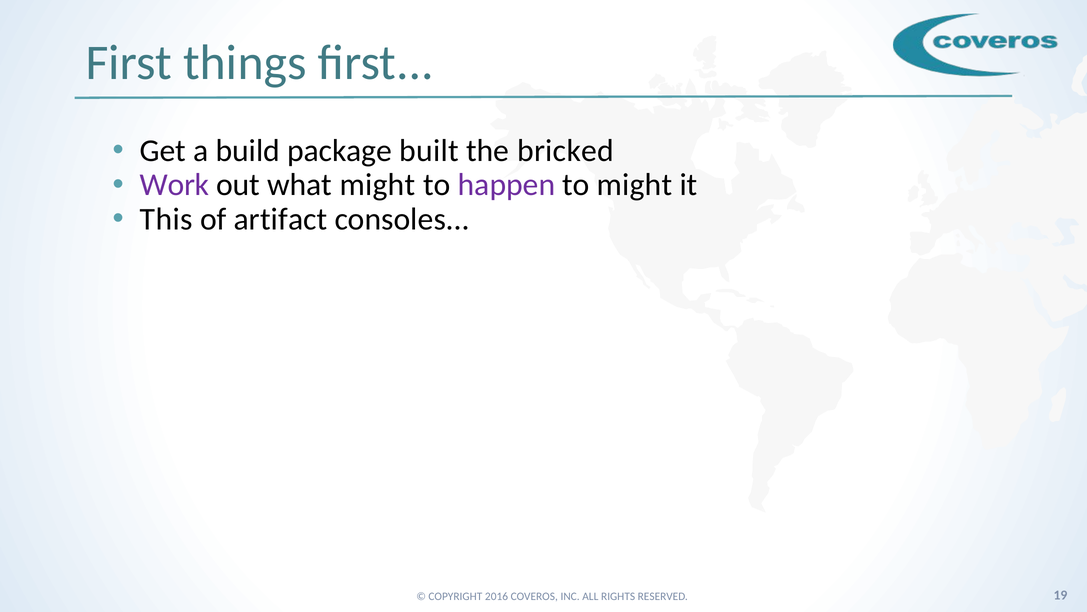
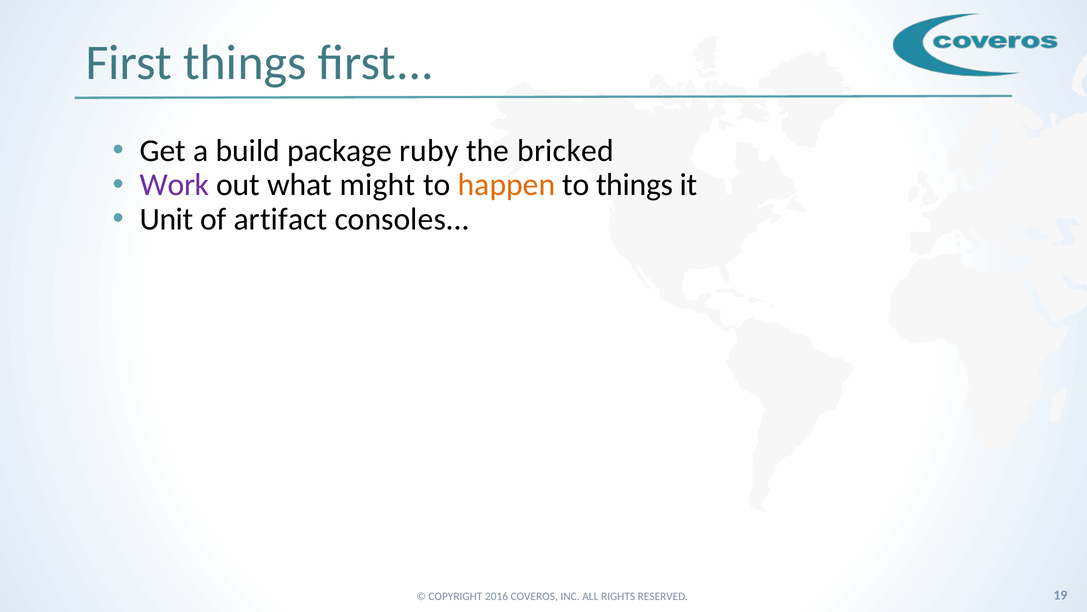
built: built -> ruby
happen colour: purple -> orange
to might: might -> things
This: This -> Unit
